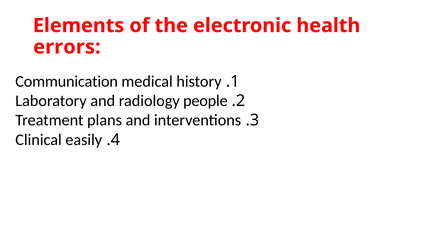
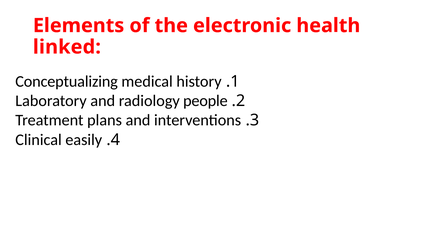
errors: errors -> linked
Communication: Communication -> Conceptualizing
